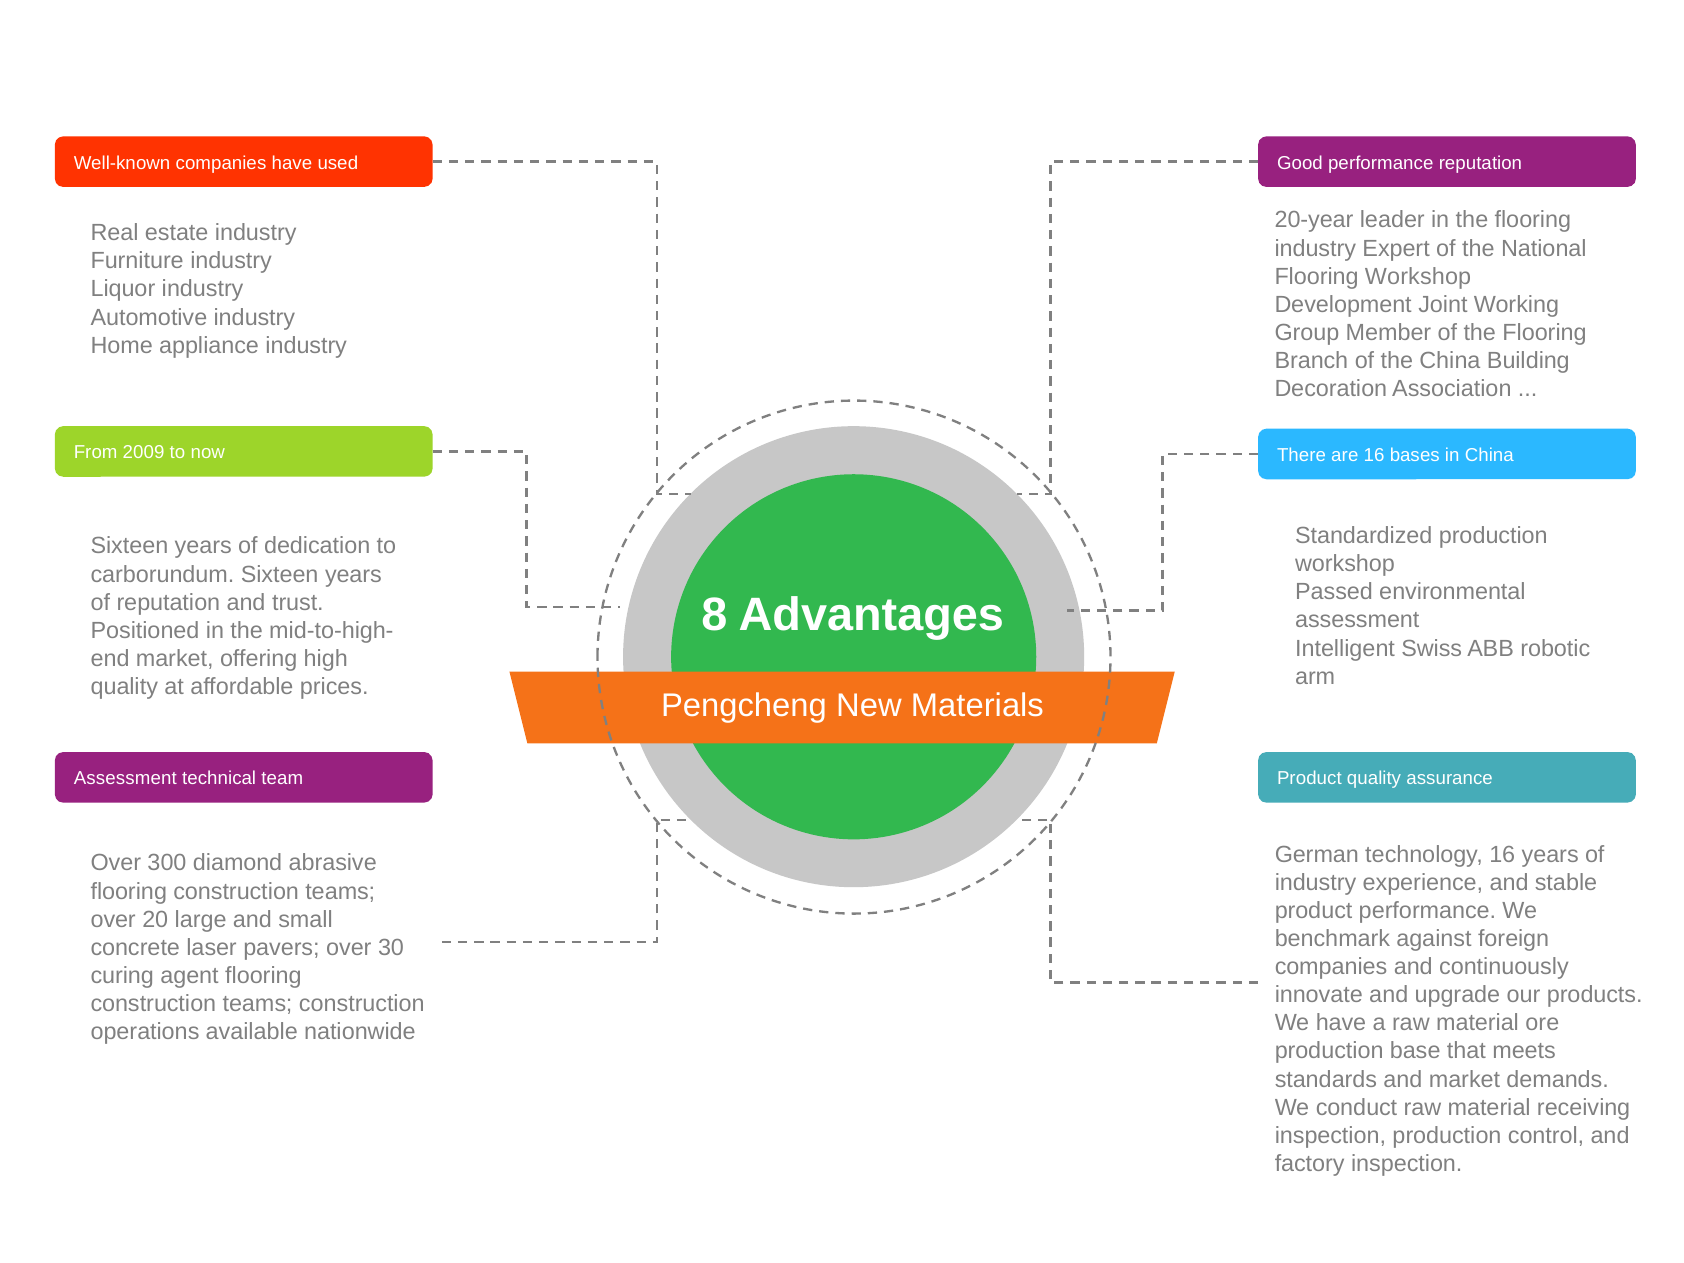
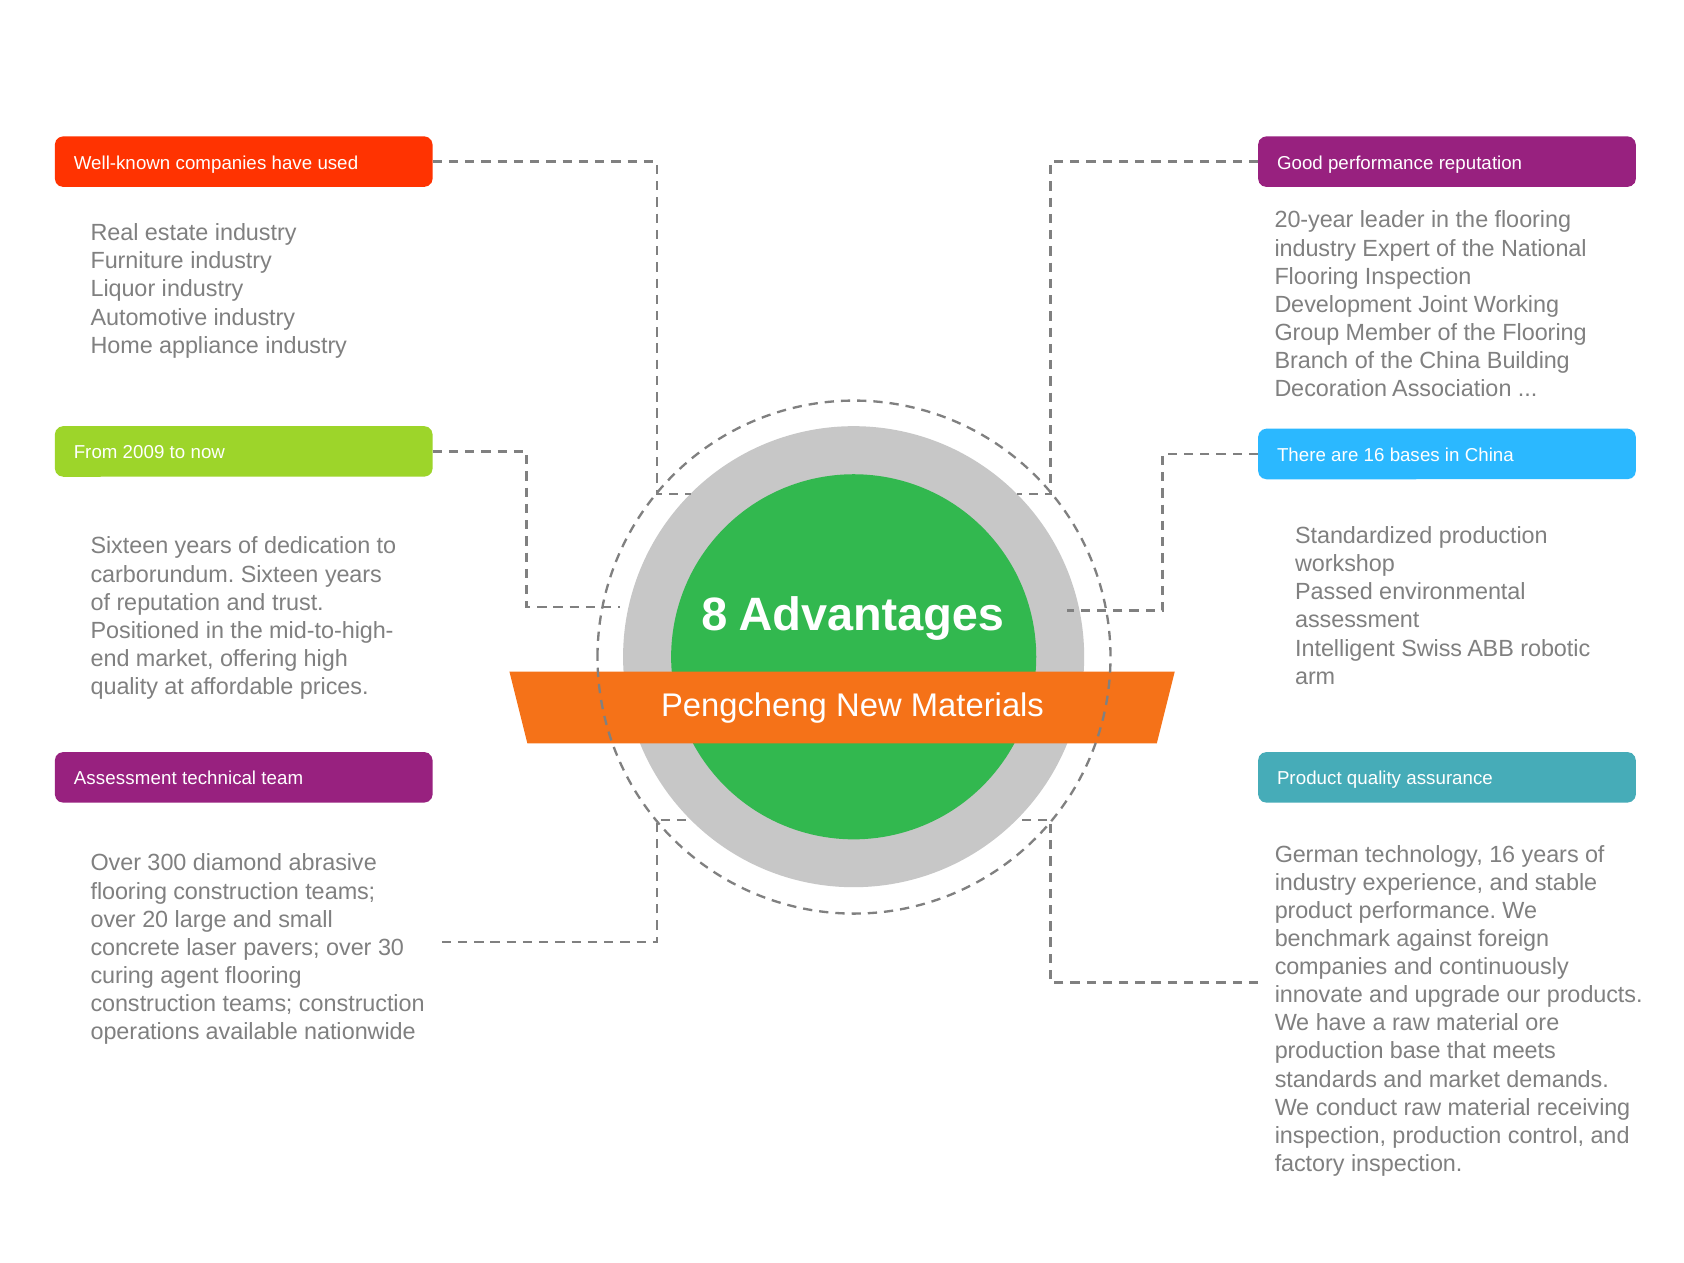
Flooring Workshop: Workshop -> Inspection
